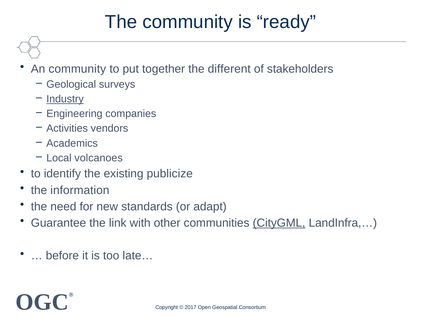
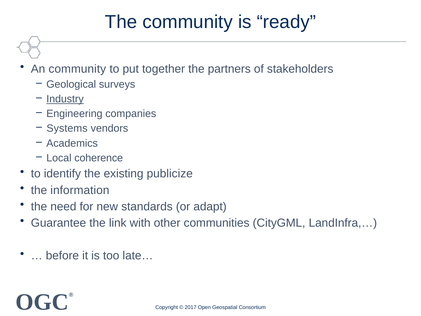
different: different -> partners
Activities: Activities -> Systems
volcanoes: volcanoes -> coherence
CityGML underline: present -> none
